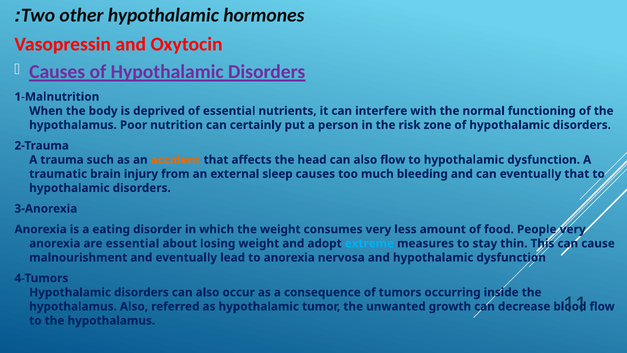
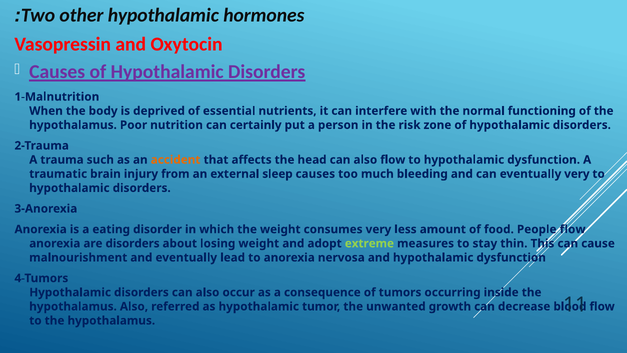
eventually that: that -> very
People very: very -> flow
are essential: essential -> disorders
extreme colour: light blue -> light green
